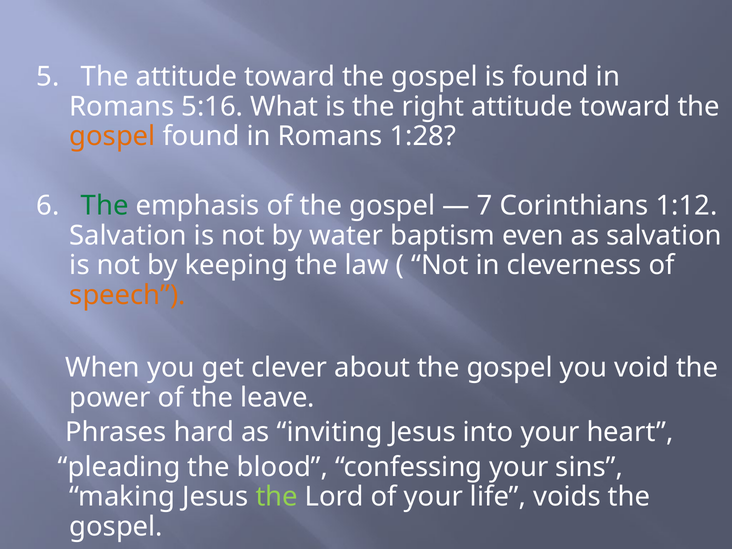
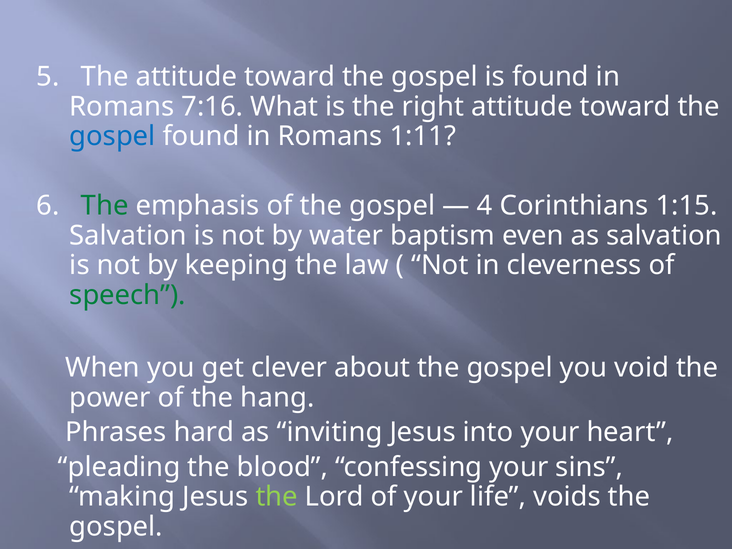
5:16: 5:16 -> 7:16
gospel at (112, 136) colour: orange -> blue
1:28: 1:28 -> 1:11
7: 7 -> 4
1:12: 1:12 -> 1:15
speech colour: orange -> green
leave: leave -> hang
